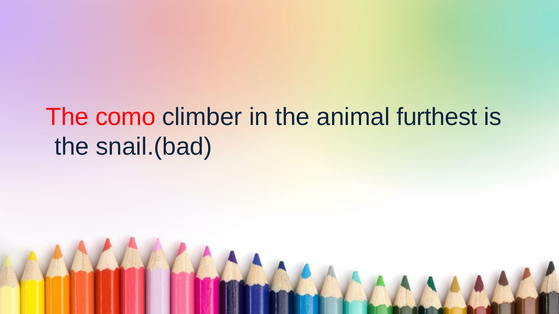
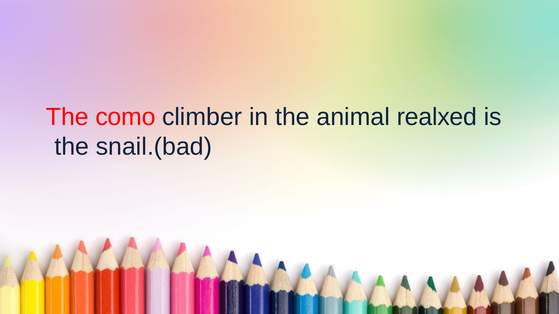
furthest: furthest -> realxed
